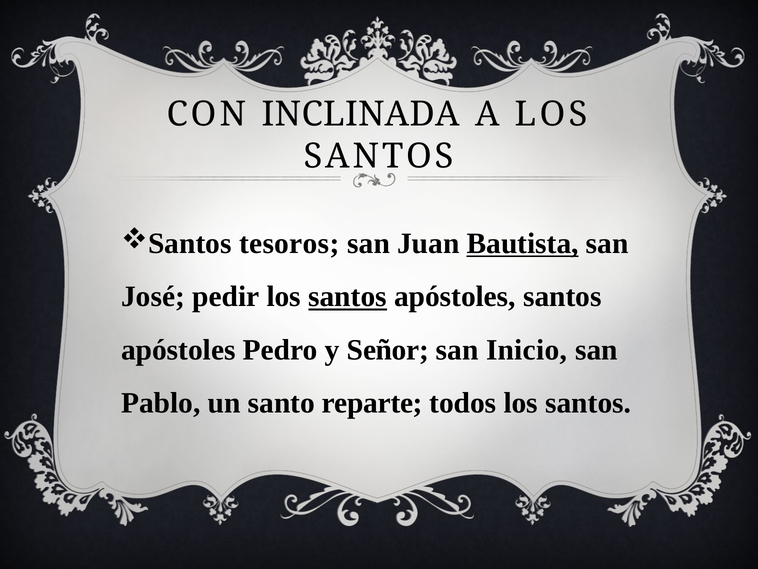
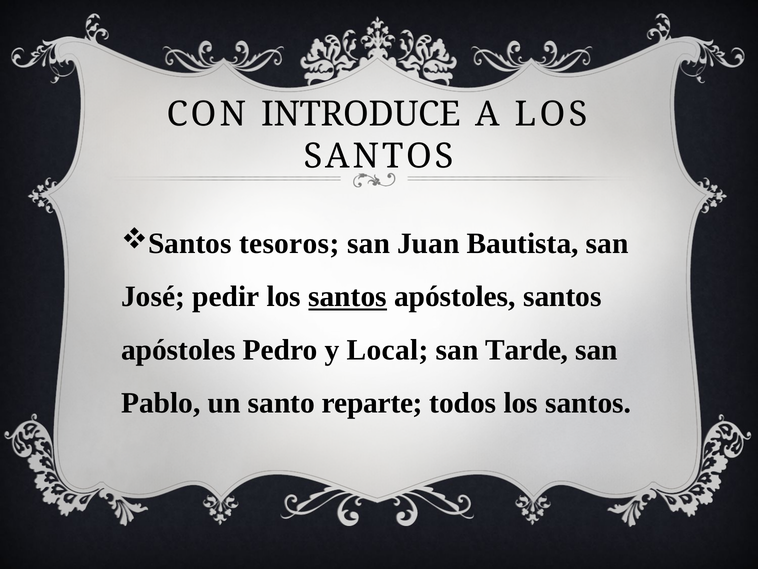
INCLINADA: INCLINADA -> INTRODUCE
Bautista underline: present -> none
Señor: Señor -> Local
Inicio: Inicio -> Tarde
